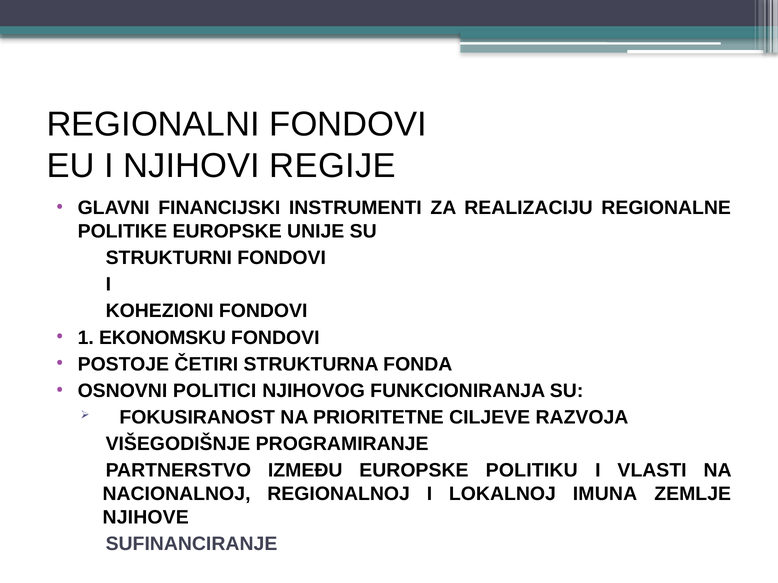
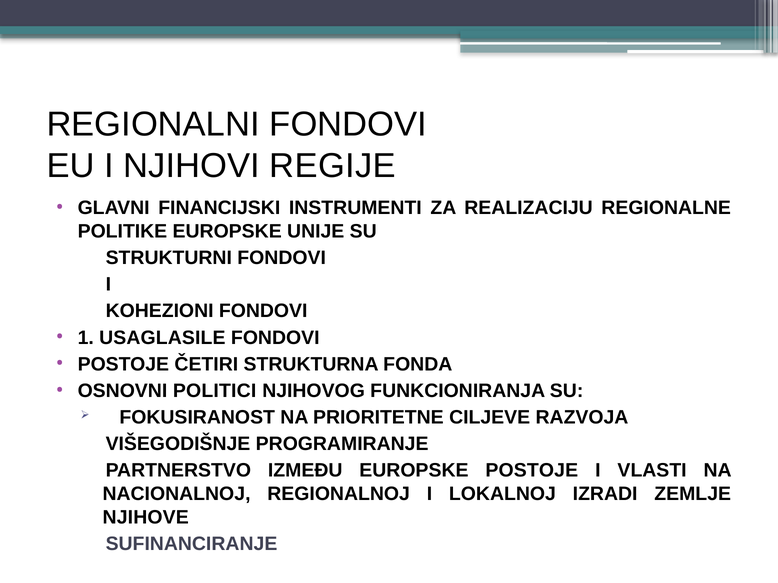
EKONOMSKU: EKONOMSKU -> USAGLASILE
EUROPSKE POLITIKU: POLITIKU -> POSTOJE
IMUNA: IMUNA -> IZRADI
